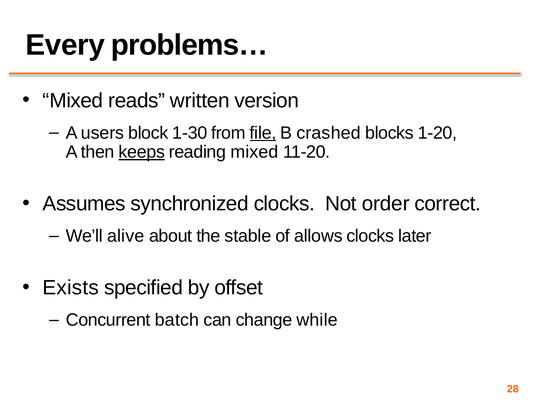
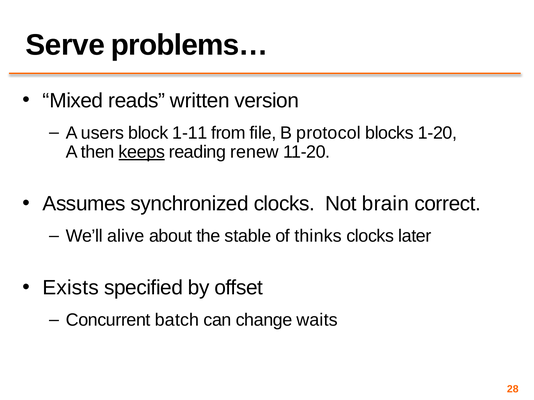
Every: Every -> Serve
1-30: 1-30 -> 1-11
file underline: present -> none
crashed: crashed -> protocol
reading mixed: mixed -> renew
order: order -> brain
allows: allows -> thinks
while: while -> waits
